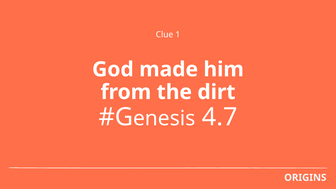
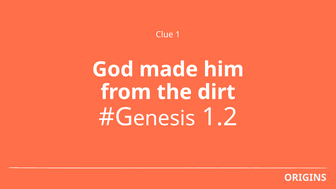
4.7: 4.7 -> 1.2
